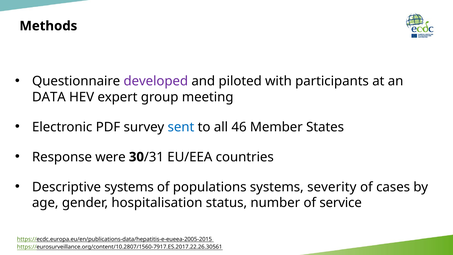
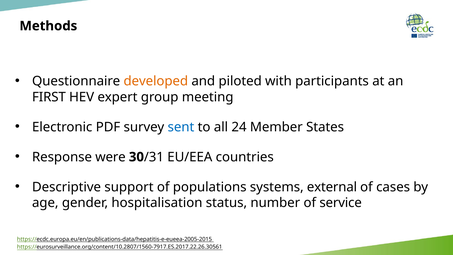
developed colour: purple -> orange
DATA: DATA -> FIRST
46: 46 -> 24
Descriptive systems: systems -> support
severity: severity -> external
